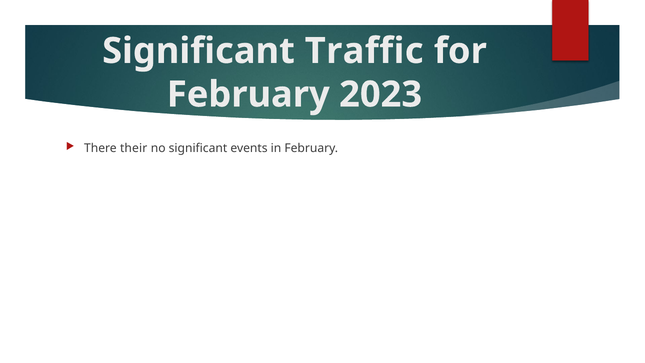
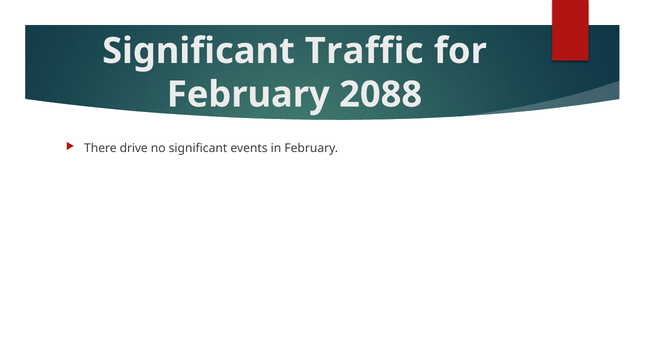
2023: 2023 -> 2088
their: their -> drive
